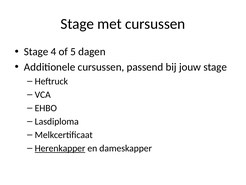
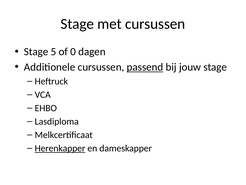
4: 4 -> 5
5: 5 -> 0
passend underline: none -> present
